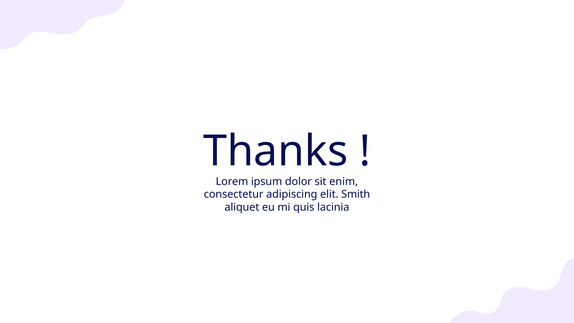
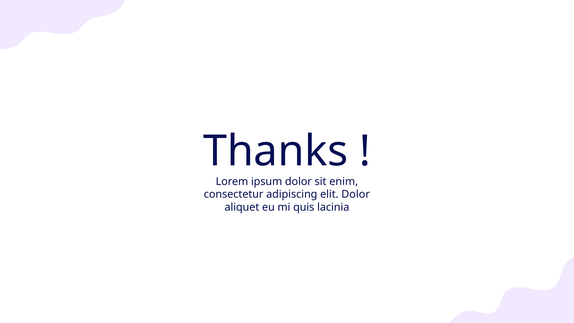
elit Smith: Smith -> Dolor
